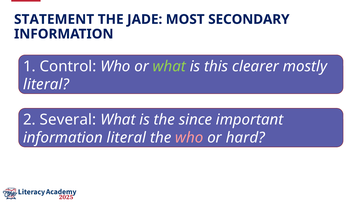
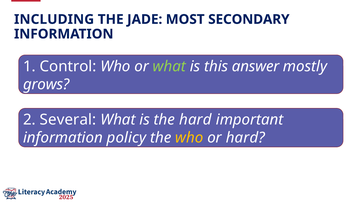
STATEMENT: STATEMENT -> INCLUDING
clearer: clearer -> answer
literal at (46, 85): literal -> grows
the since: since -> hard
information literal: literal -> policy
who at (189, 138) colour: pink -> yellow
